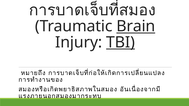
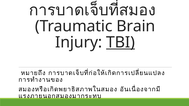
Brain underline: present -> none
